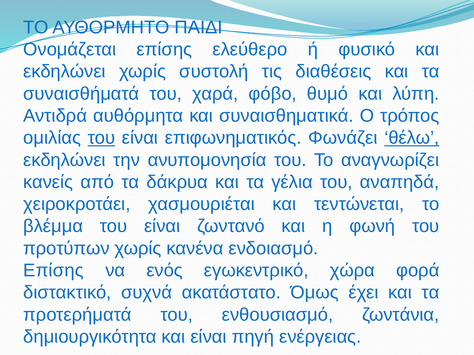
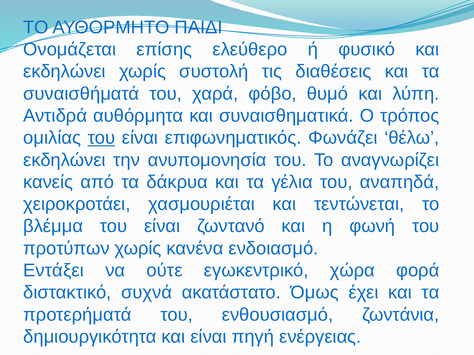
θέλω underline: present -> none
Επίσης at (53, 271): Επίσης -> Εντάξει
ενός: ενός -> ούτε
